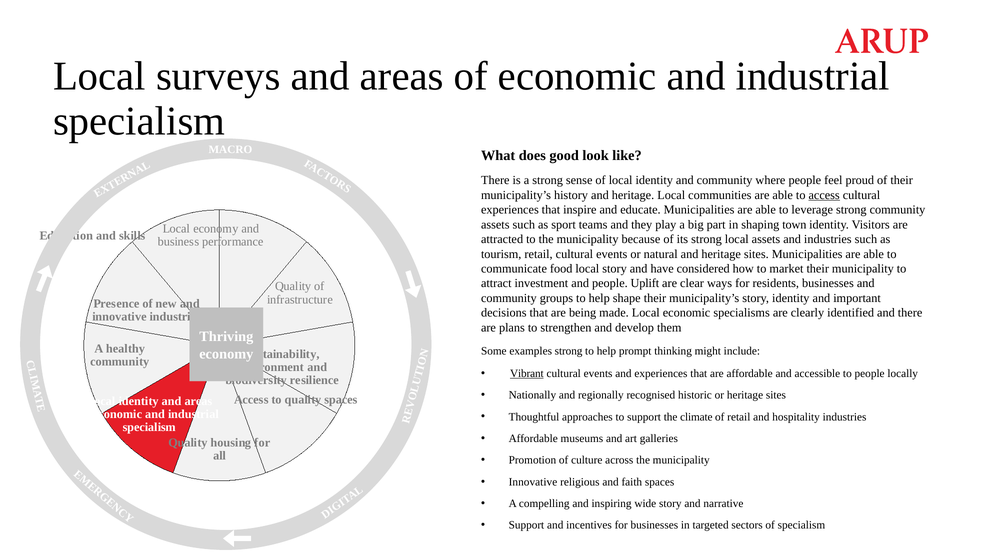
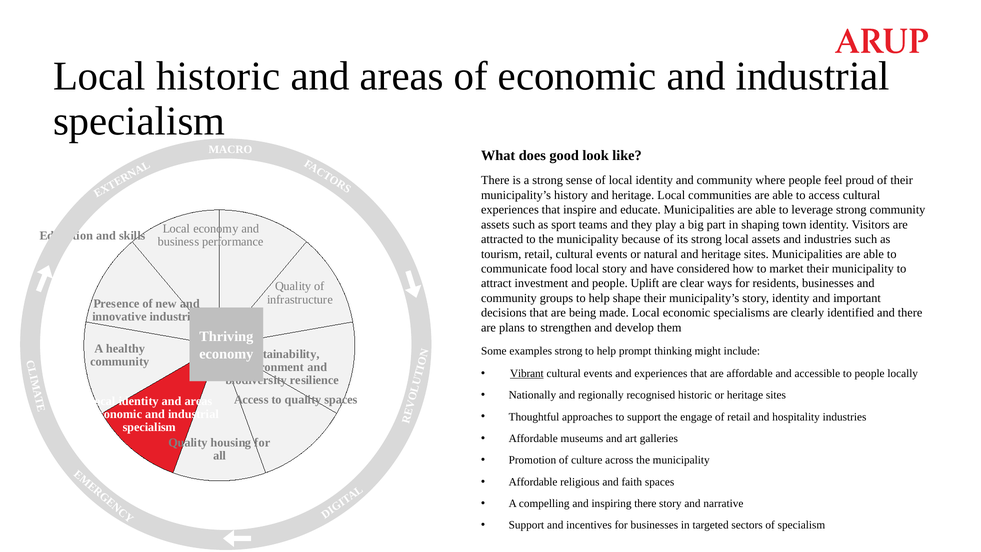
Local surveys: surveys -> historic
access at (824, 195) underline: present -> none
climate: climate -> engage
Innovative at (533, 482): Innovative -> Affordable
inspiring wide: wide -> there
